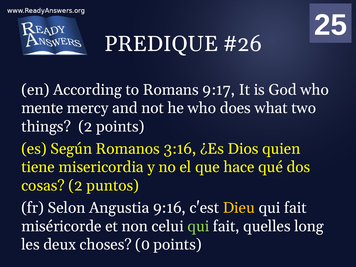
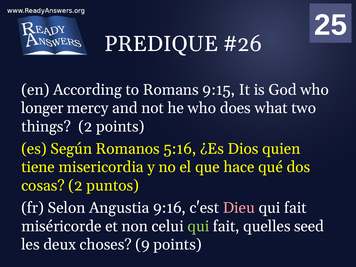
9:17: 9:17 -> 9:15
mente: mente -> longer
3:16: 3:16 -> 5:16
Dieu colour: yellow -> pink
long: long -> seed
0: 0 -> 9
